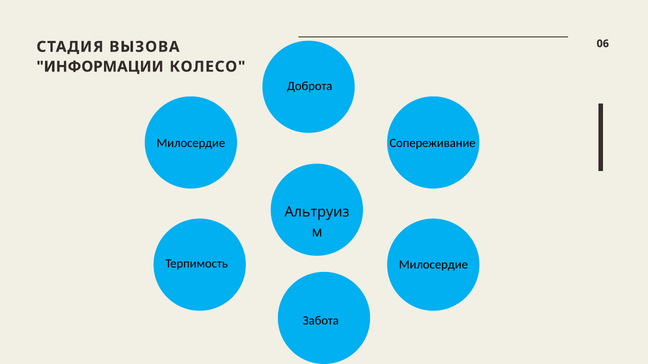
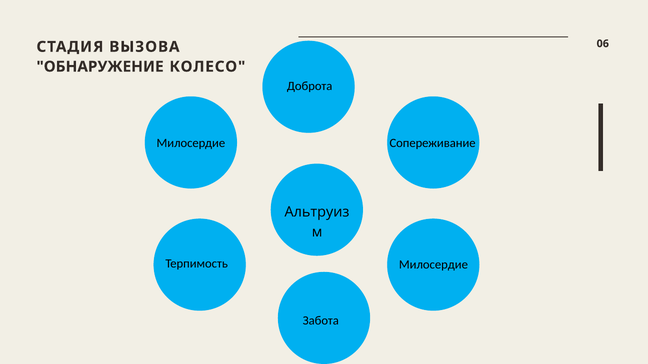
ИНФОРМАЦИИ: ИНФОРМАЦИИ -> ОБНАРУЖЕНИЕ
